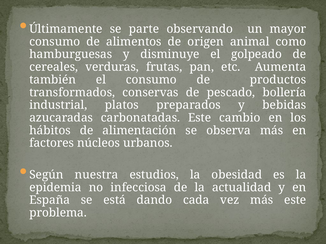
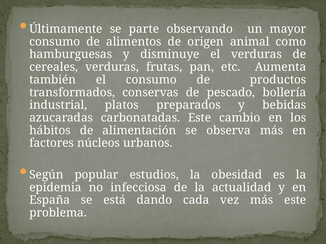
el golpeado: golpeado -> verduras
nuestra: nuestra -> popular
